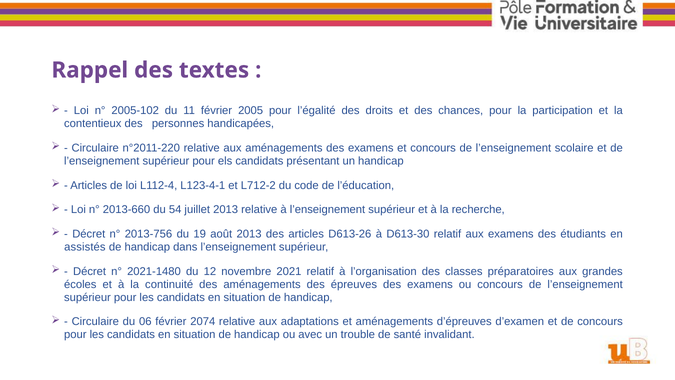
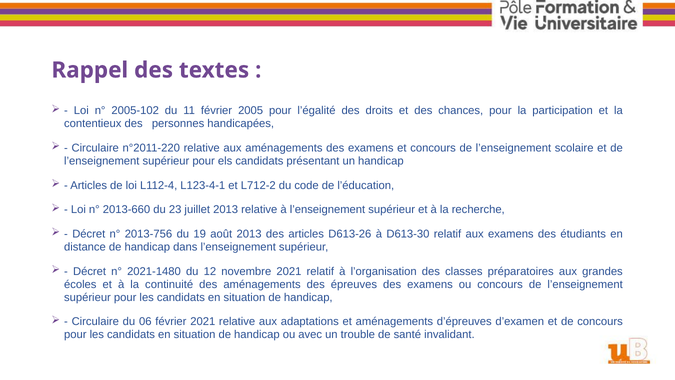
54: 54 -> 23
assistés: assistés -> distance
février 2074: 2074 -> 2021
